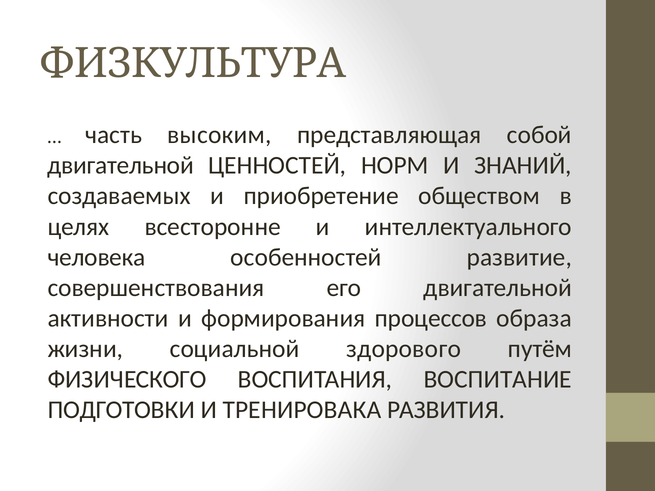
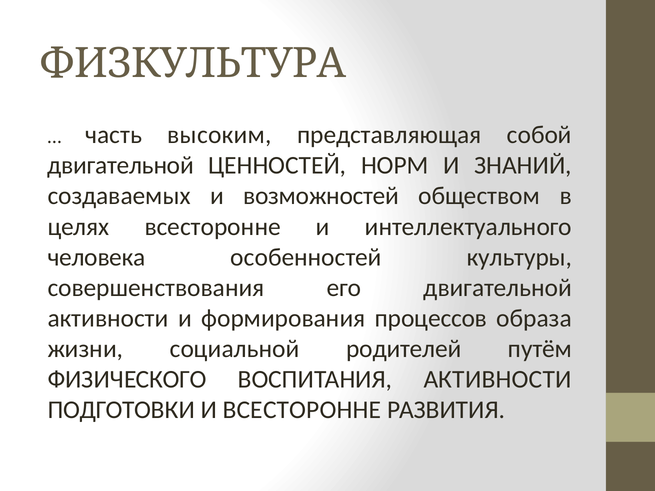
приобретение: приобретение -> возможностей
развитие: развитие -> культуры
здорового: здорового -> родителей
ВОСПИТАНИЯ ВОСПИТАНИЕ: ВОСПИТАНИЕ -> АКТИВНОСТИ
И ТРЕНИРОВАКА: ТРЕНИРОВАКА -> ВСЕСТОРОННЕ
